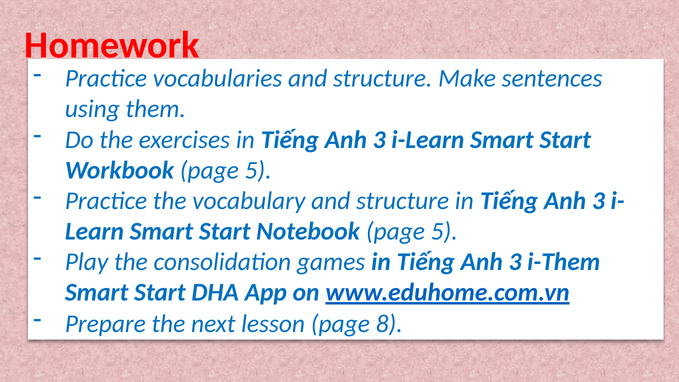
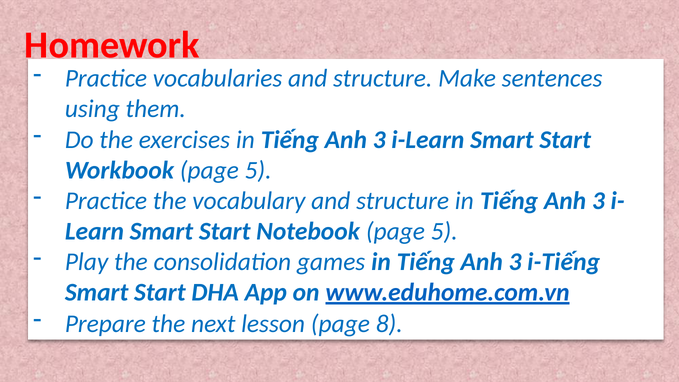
i-Them: i-Them -> i-Tiếng
